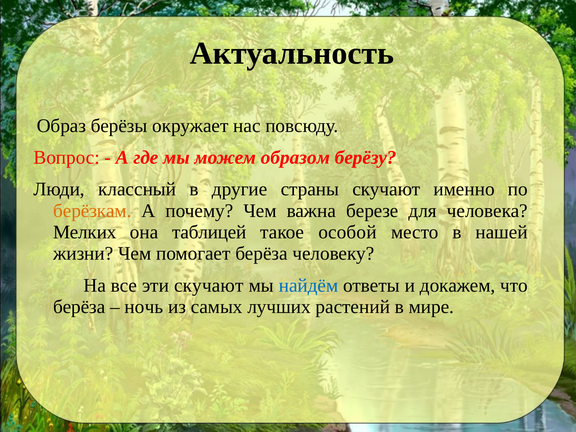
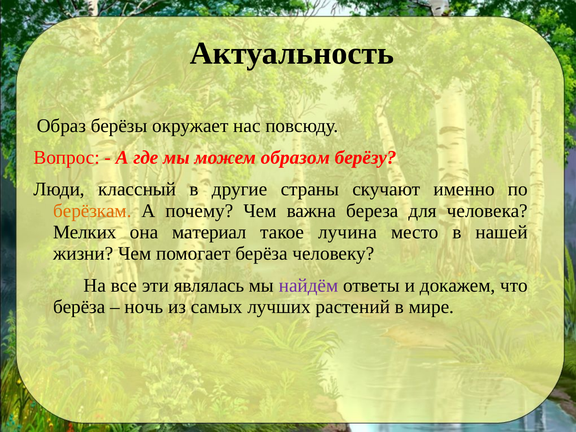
березе: березе -> береза
таблицей: таблицей -> материал
особой: особой -> лучина
эти скучают: скучают -> являлась
найдём colour: blue -> purple
